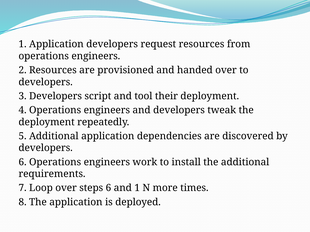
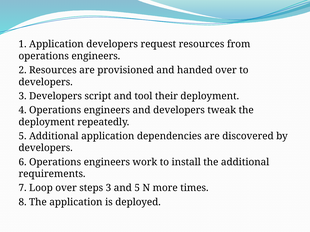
steps 6: 6 -> 3
and 1: 1 -> 5
